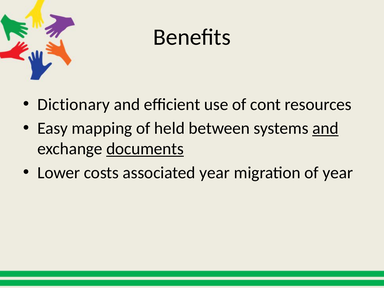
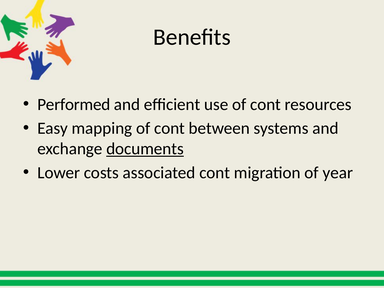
Dictionary: Dictionary -> Performed
mapping of held: held -> cont
and at (325, 128) underline: present -> none
associated year: year -> cont
